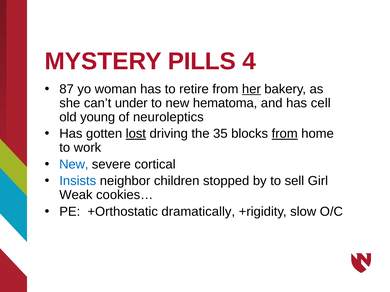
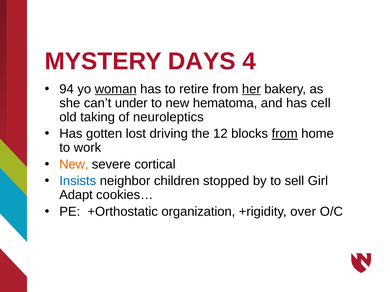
PILLS: PILLS -> DAYS
87: 87 -> 94
woman underline: none -> present
young: young -> taking
lost underline: present -> none
35: 35 -> 12
New at (74, 165) colour: blue -> orange
Weak: Weak -> Adapt
dramatically: dramatically -> organization
slow: slow -> over
